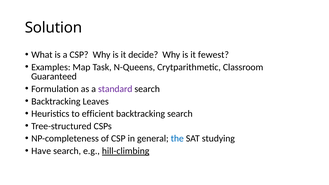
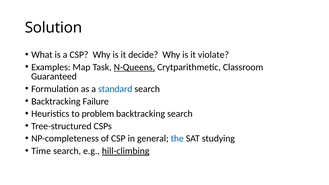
fewest: fewest -> violate
N-Queens underline: none -> present
standard colour: purple -> blue
Leaves: Leaves -> Failure
efficient: efficient -> problem
Have: Have -> Time
